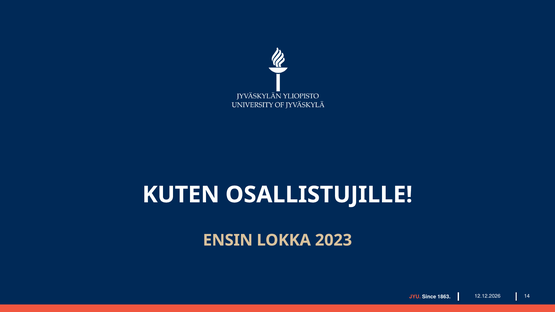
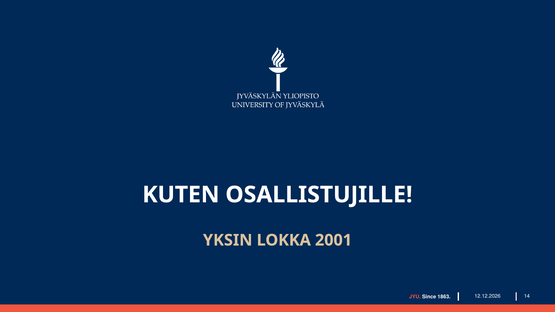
ENSIN: ENSIN -> YKSIN
2023: 2023 -> 2001
